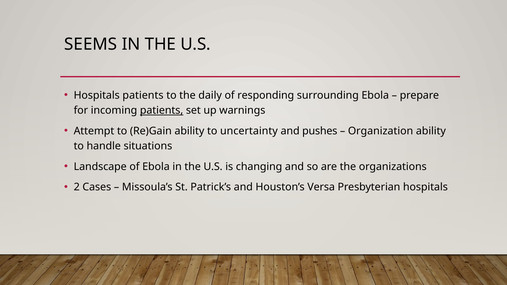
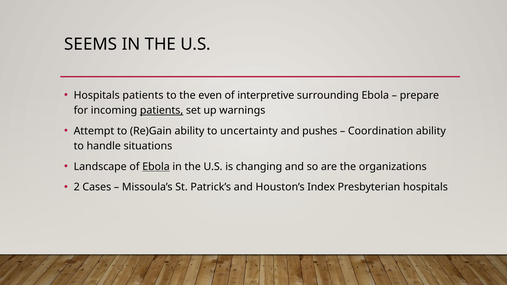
daily: daily -> even
responding: responding -> interpretive
Organization: Organization -> Coordination
Ebola at (156, 167) underline: none -> present
Versa: Versa -> Index
